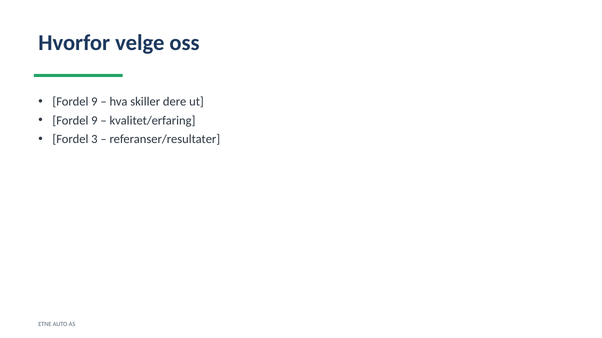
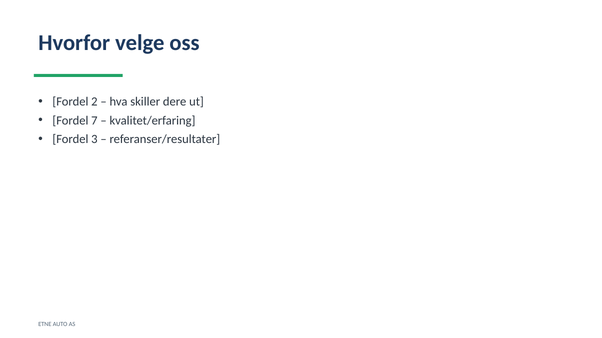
9 at (94, 102): 9 -> 2
9 at (94, 121): 9 -> 7
